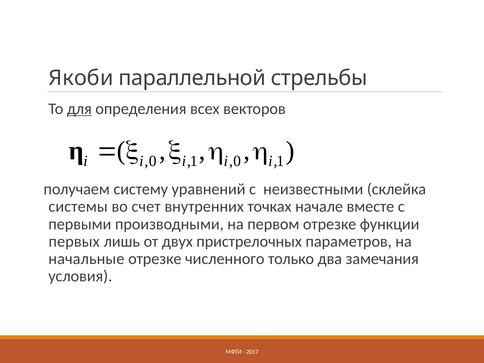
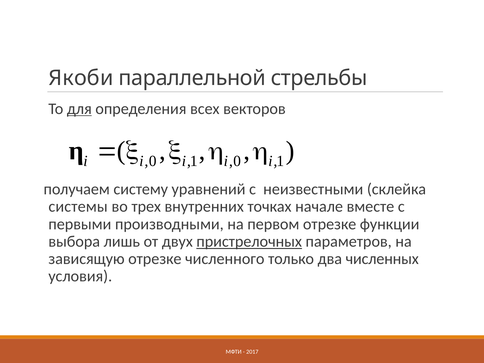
счет: счет -> трех
первых: первых -> выбора
пристрелочных underline: none -> present
начальные: начальные -> зависящую
замечания: замечания -> численных
